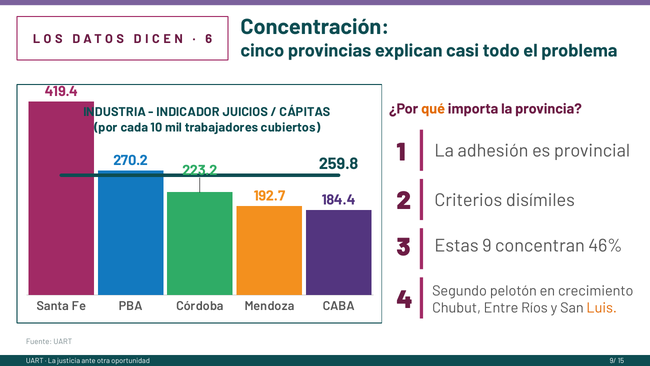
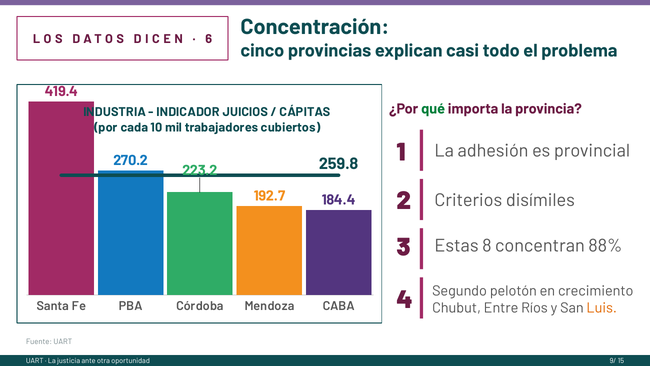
qué colour: orange -> green
9: 9 -> 8
46%: 46% -> 88%
